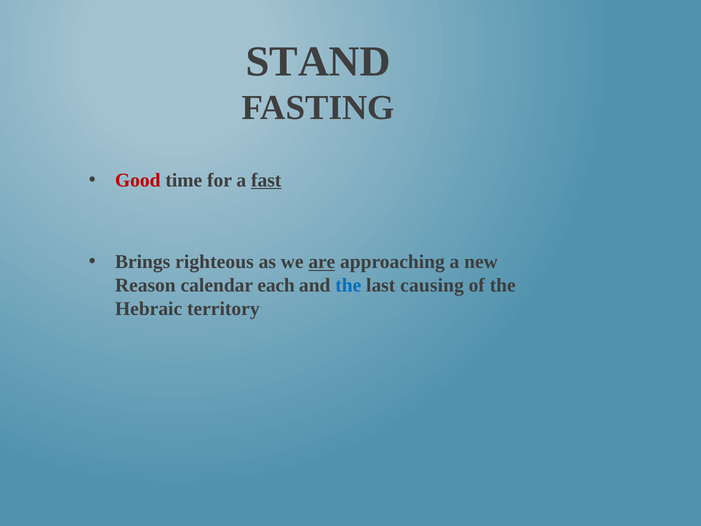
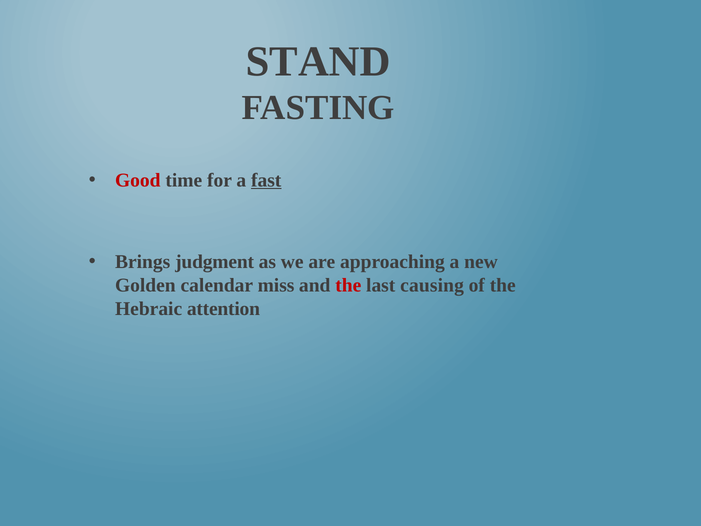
righteous: righteous -> judgment
are underline: present -> none
Reason: Reason -> Golden
each: each -> miss
the at (348, 285) colour: blue -> red
territory: territory -> attention
